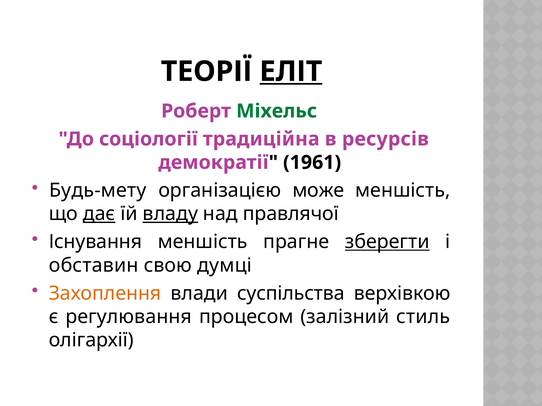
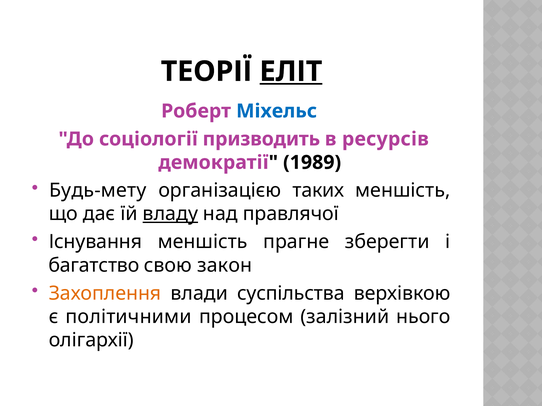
Міхельс colour: green -> blue
традиційна: традиційна -> призводить
1961: 1961 -> 1989
може: може -> таких
дає underline: present -> none
зберегти underline: present -> none
обставин: обставин -> багатство
думці: думці -> закон
регулювання: регулювання -> політичними
стиль: стиль -> нього
